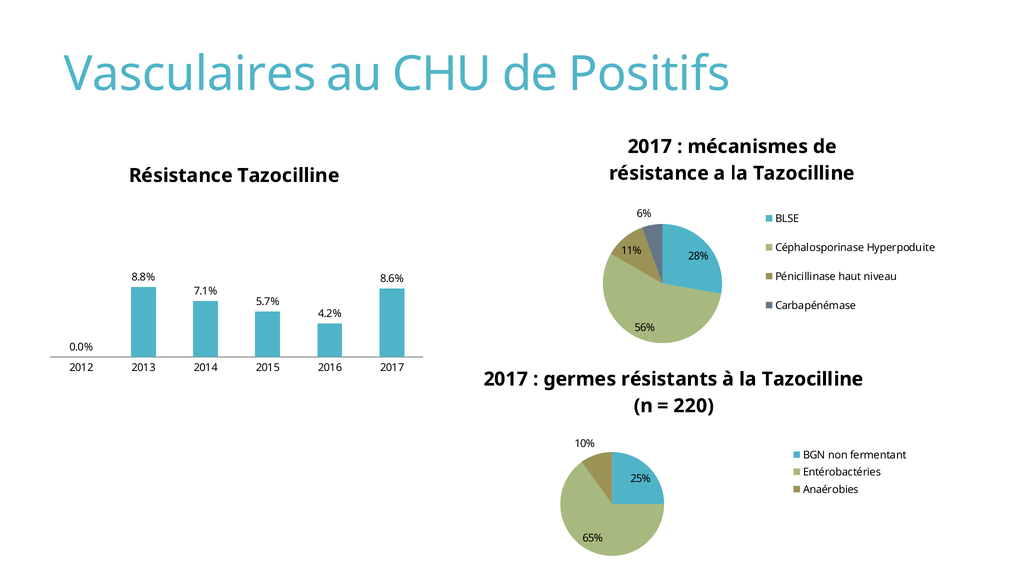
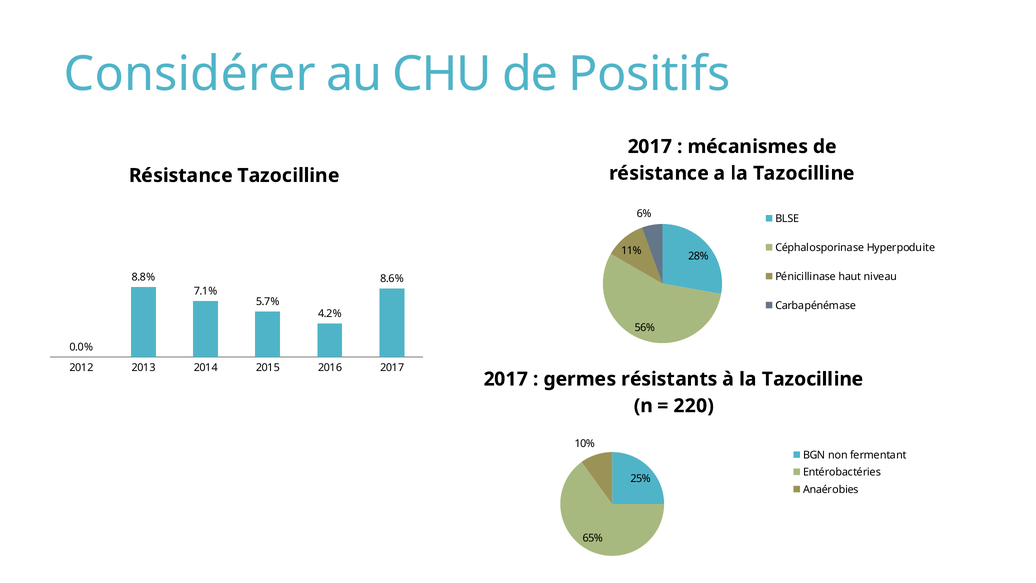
Vasculaires: Vasculaires -> Considérer
